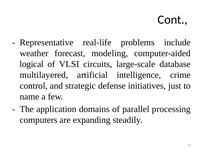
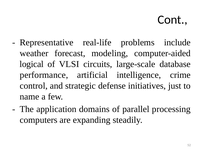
multilayered: multilayered -> performance
